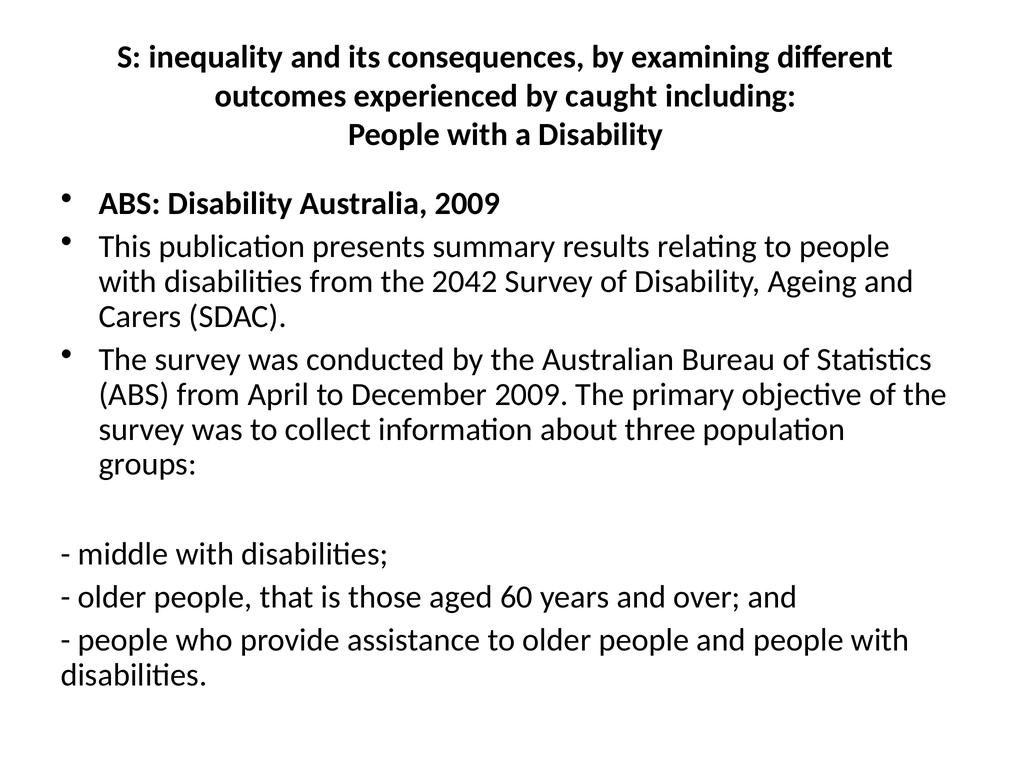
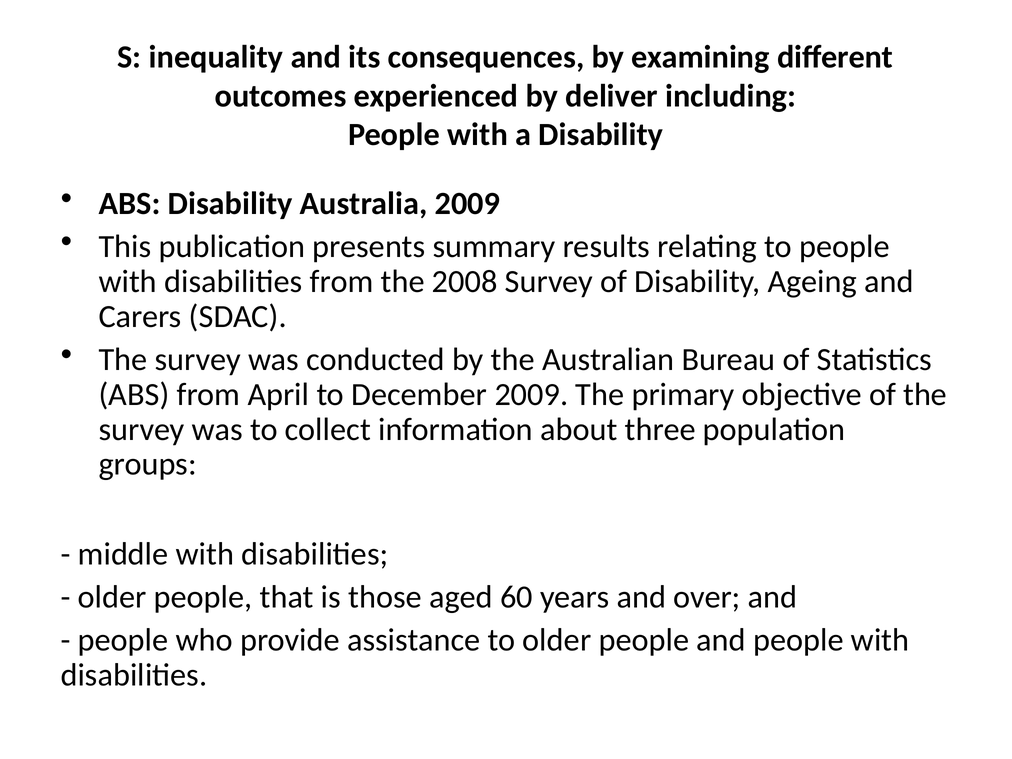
caught: caught -> deliver
2042: 2042 -> 2008
